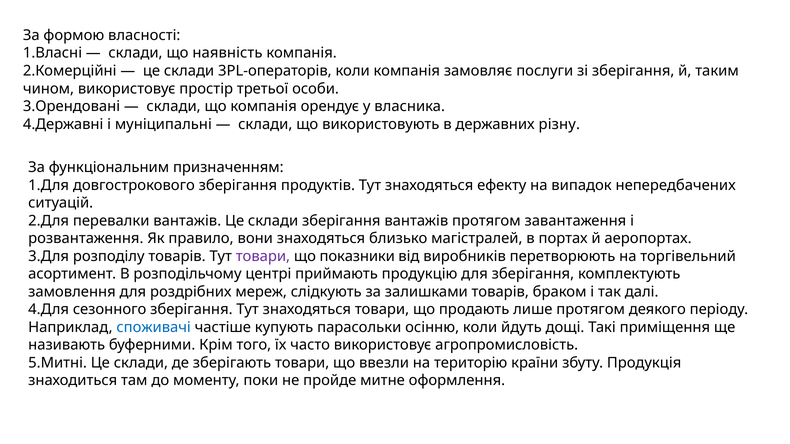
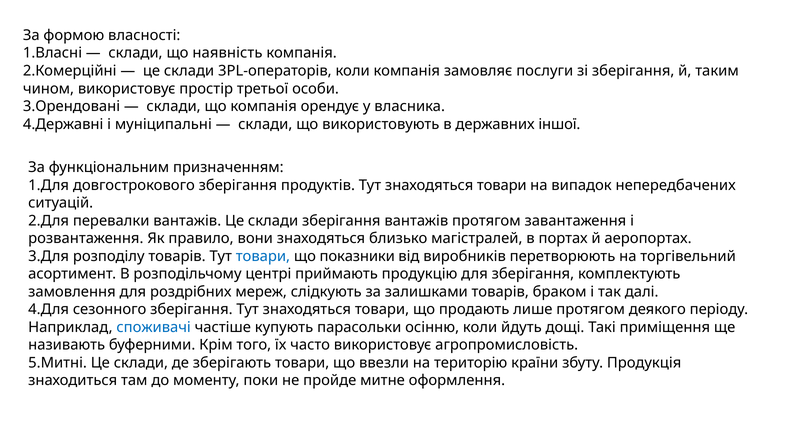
різну: різну -> іншої
продуктів Тут знаходяться ефекту: ефекту -> товари
товари at (263, 256) colour: purple -> blue
